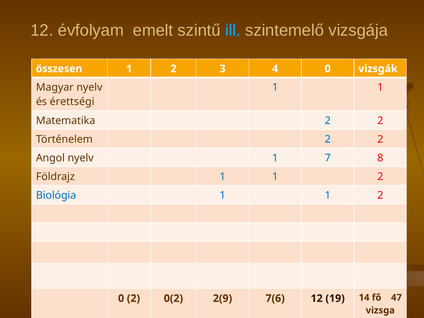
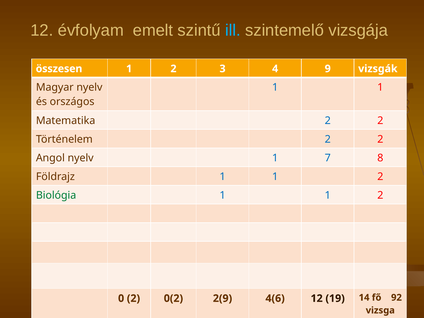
4 0: 0 -> 9
érettségi: érettségi -> országos
Biológia colour: blue -> green
7(6: 7(6 -> 4(6
47: 47 -> 92
